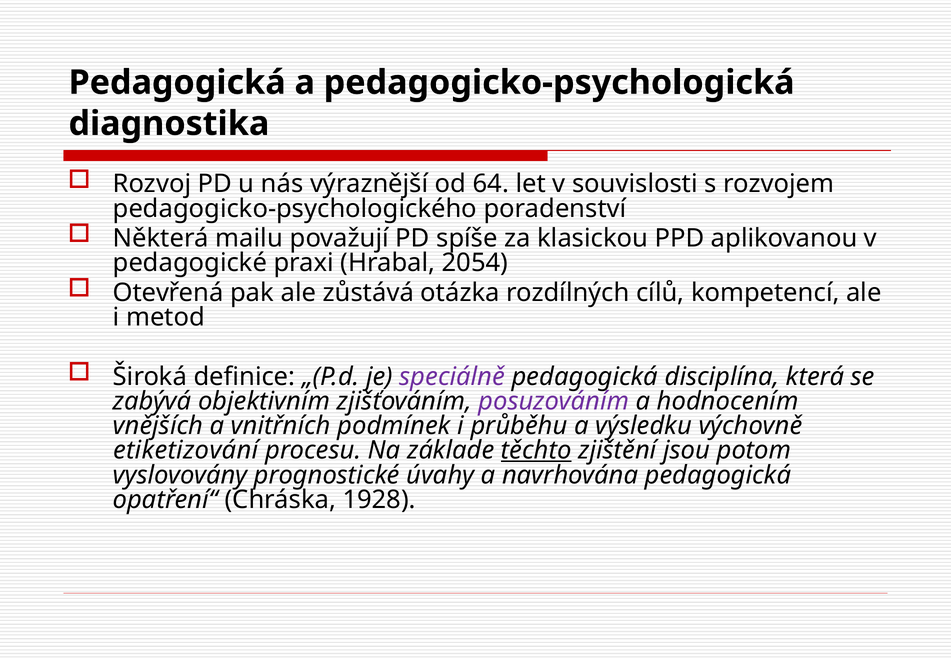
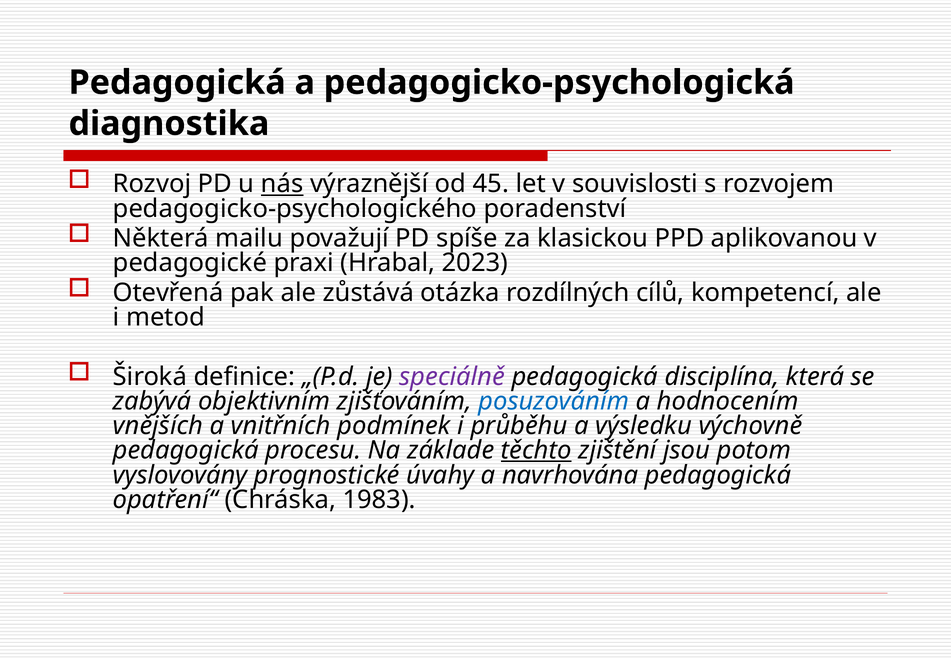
nás underline: none -> present
64: 64 -> 45
2054: 2054 -> 2023
posuzováním colour: purple -> blue
etiketizování at (186, 450): etiketizování -> pedagogická
1928: 1928 -> 1983
